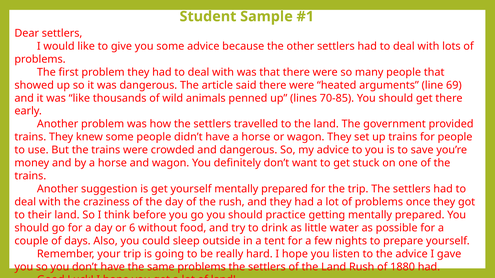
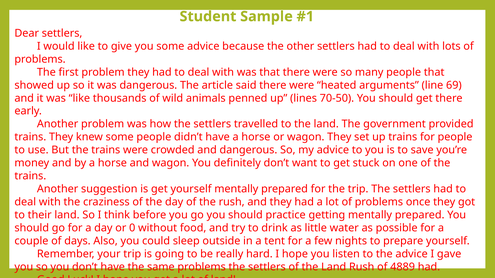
70-85: 70-85 -> 70-50
6: 6 -> 0
1880: 1880 -> 4889
